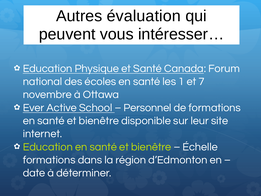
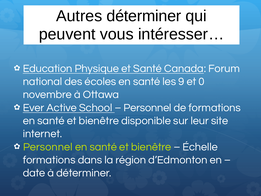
Autres évaluation: évaluation -> déterminer
1: 1 -> 9
7: 7 -> 0
Education at (48, 147): Education -> Personnel
